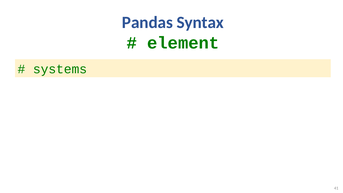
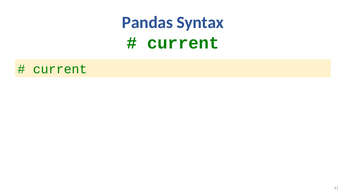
element at (183, 43): element -> current
systems at (60, 69): systems -> current
